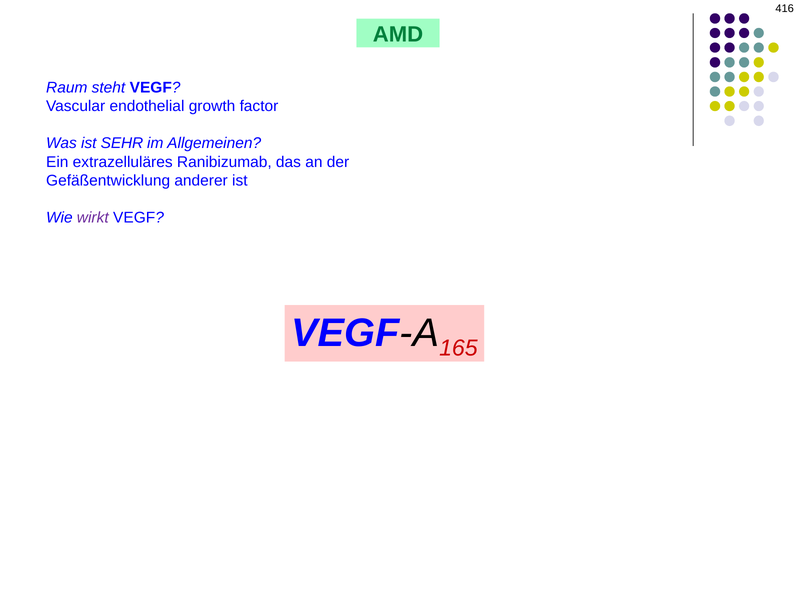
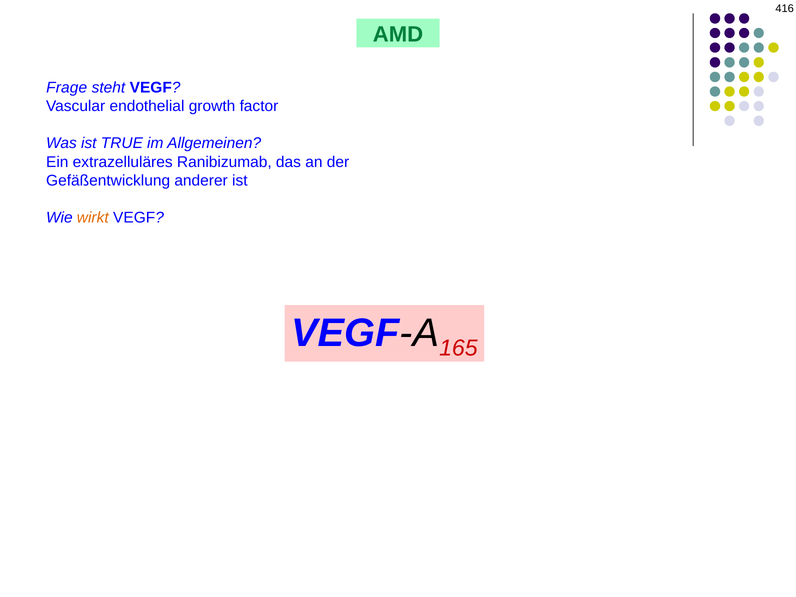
Raum: Raum -> Frage
SEHR: SEHR -> TRUE
wirkt colour: purple -> orange
